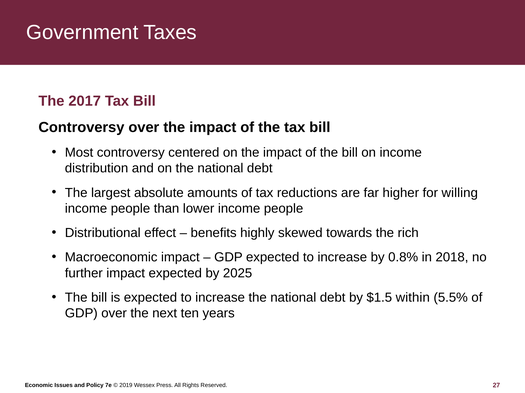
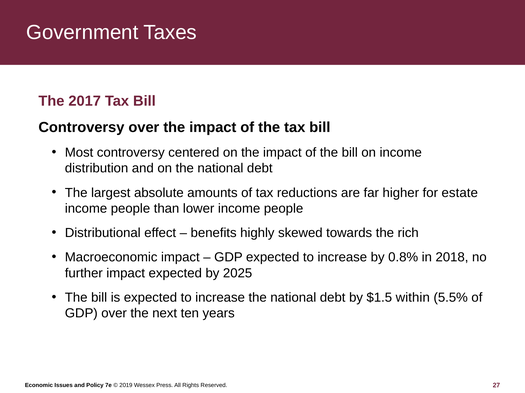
willing: willing -> estate
